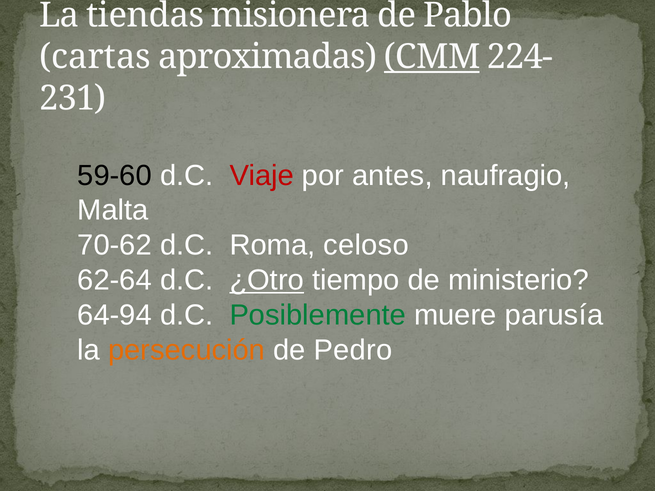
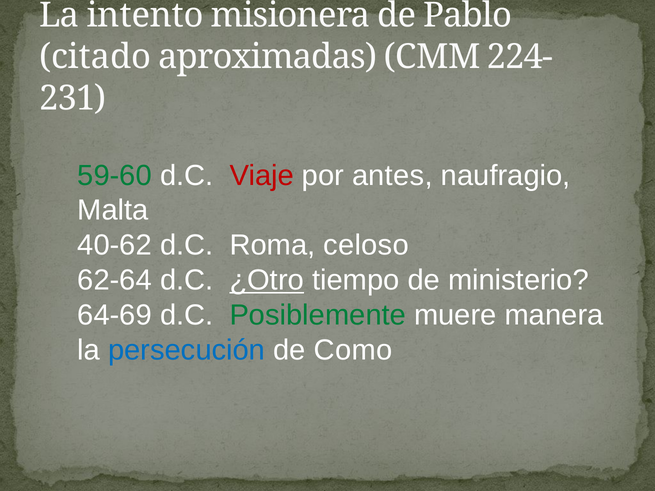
tiendas: tiendas -> intento
cartas: cartas -> citado
CMM underline: present -> none
59-60 colour: black -> green
70-62: 70-62 -> 40-62
64-94: 64-94 -> 64-69
parusía: parusía -> manera
persecución colour: orange -> blue
Pedro: Pedro -> Como
